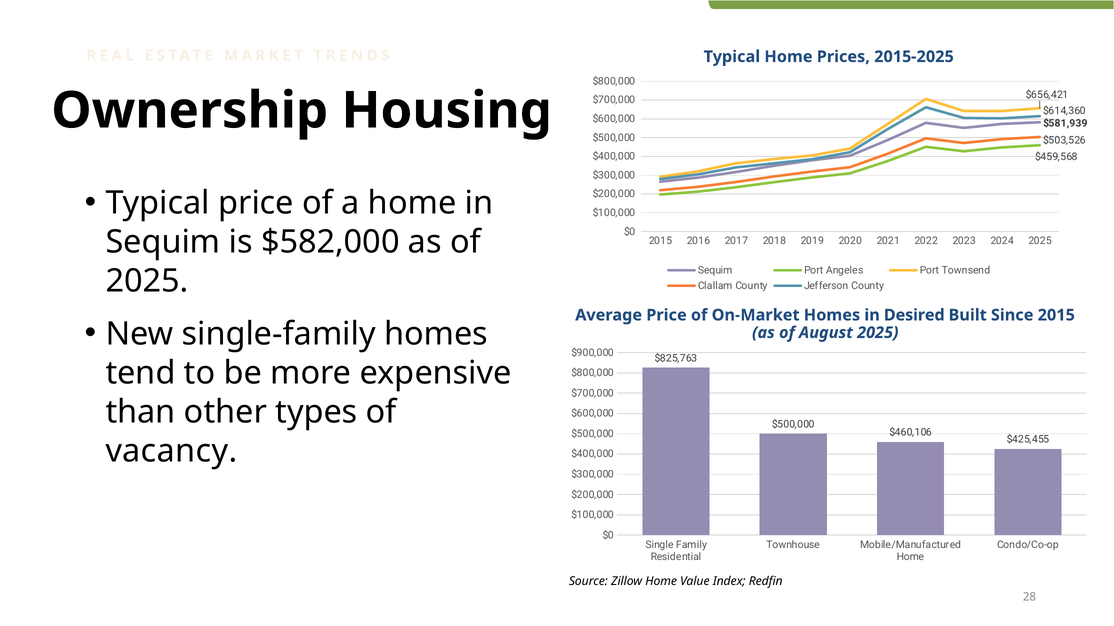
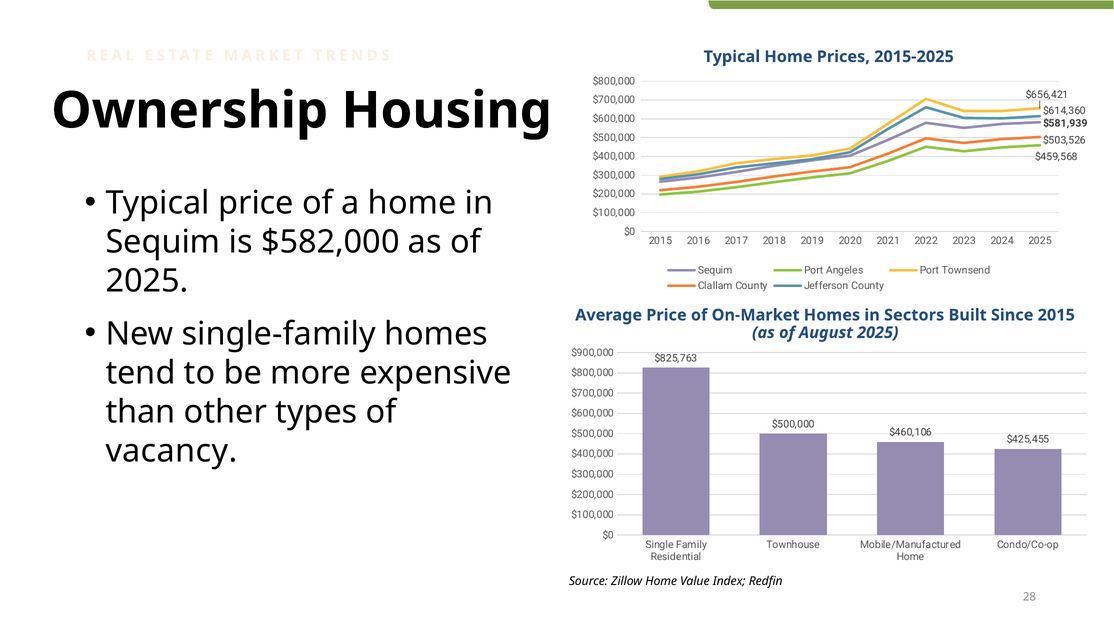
Desired: Desired -> Sectors
